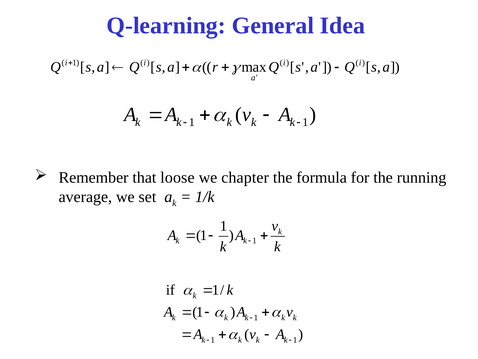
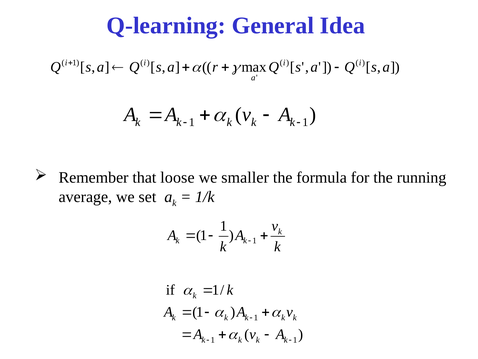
chapter: chapter -> smaller
